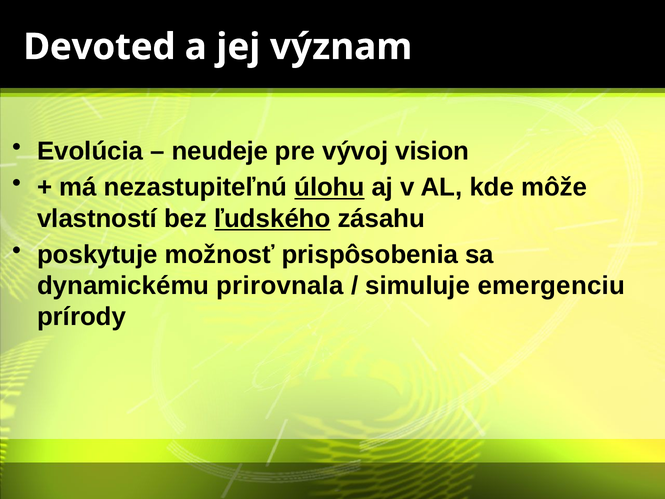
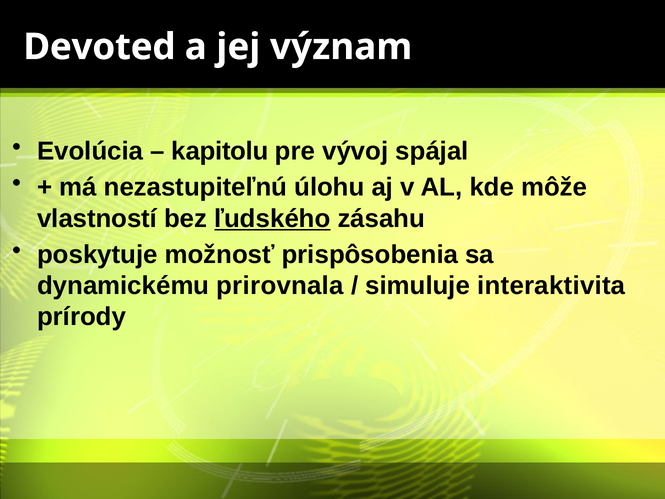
neudeje: neudeje -> kapitolu
vision: vision -> spájal
úlohu underline: present -> none
emergenciu: emergenciu -> interaktivita
